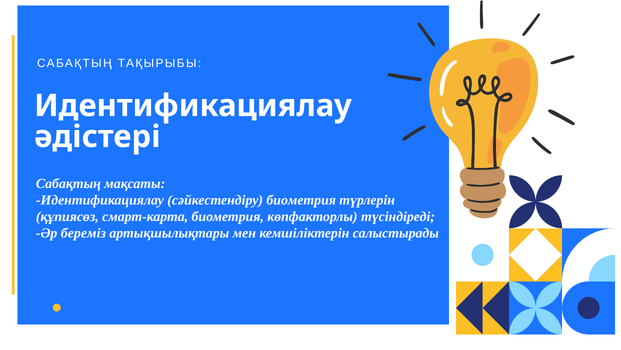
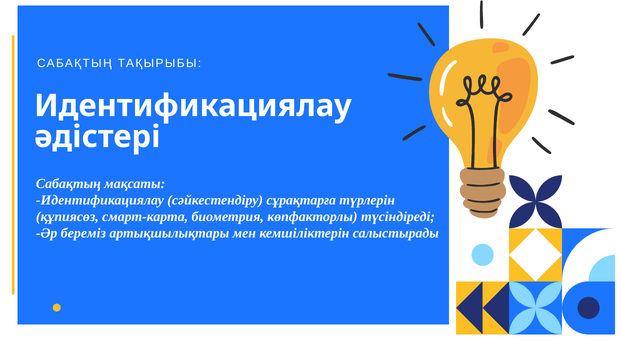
сәйкестендіру биометрия: биометрия -> сұрақтарға
